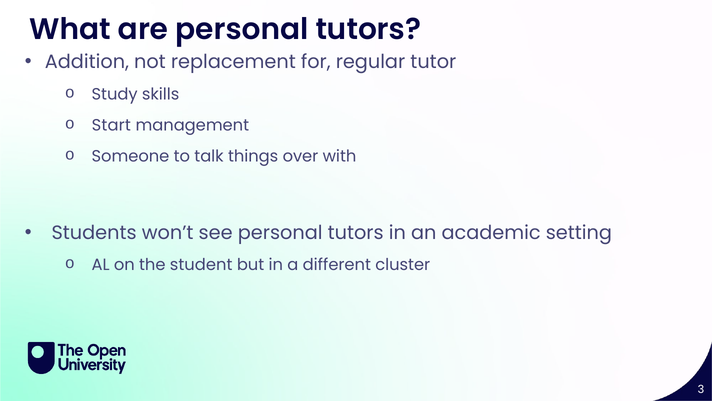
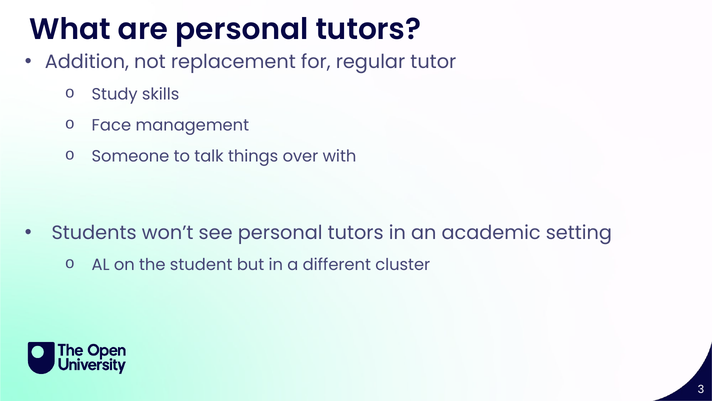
Start: Start -> Face
